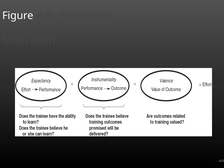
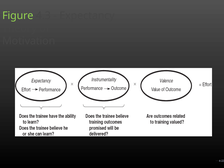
Figure colour: white -> light green
